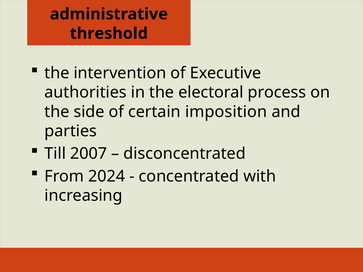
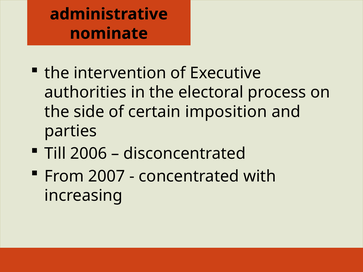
threshold: threshold -> nominate
2007: 2007 -> 2006
2024: 2024 -> 2007
